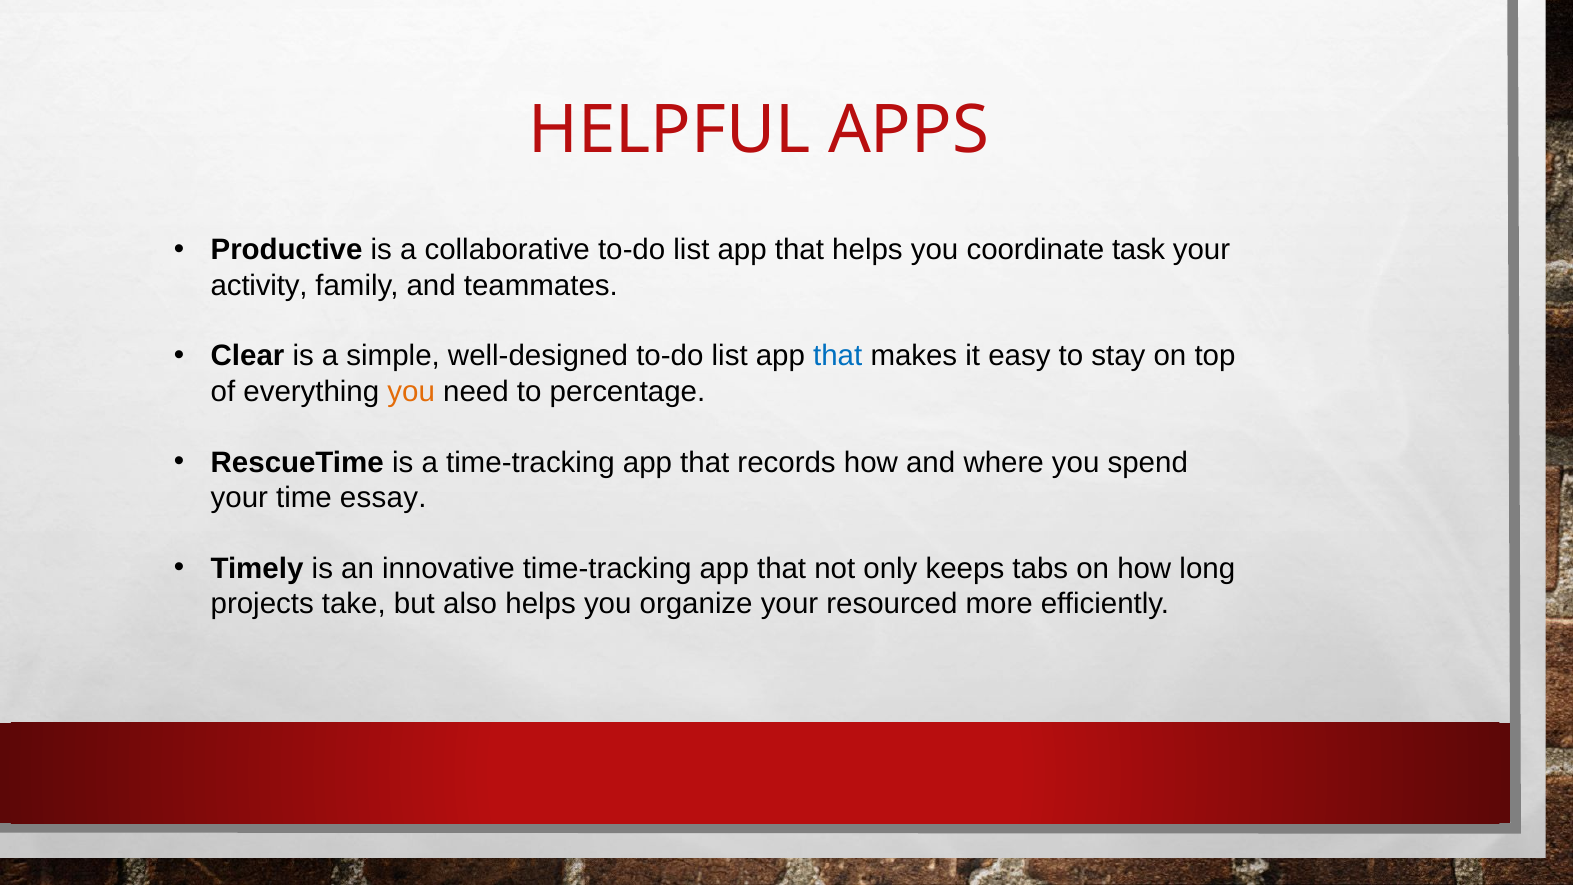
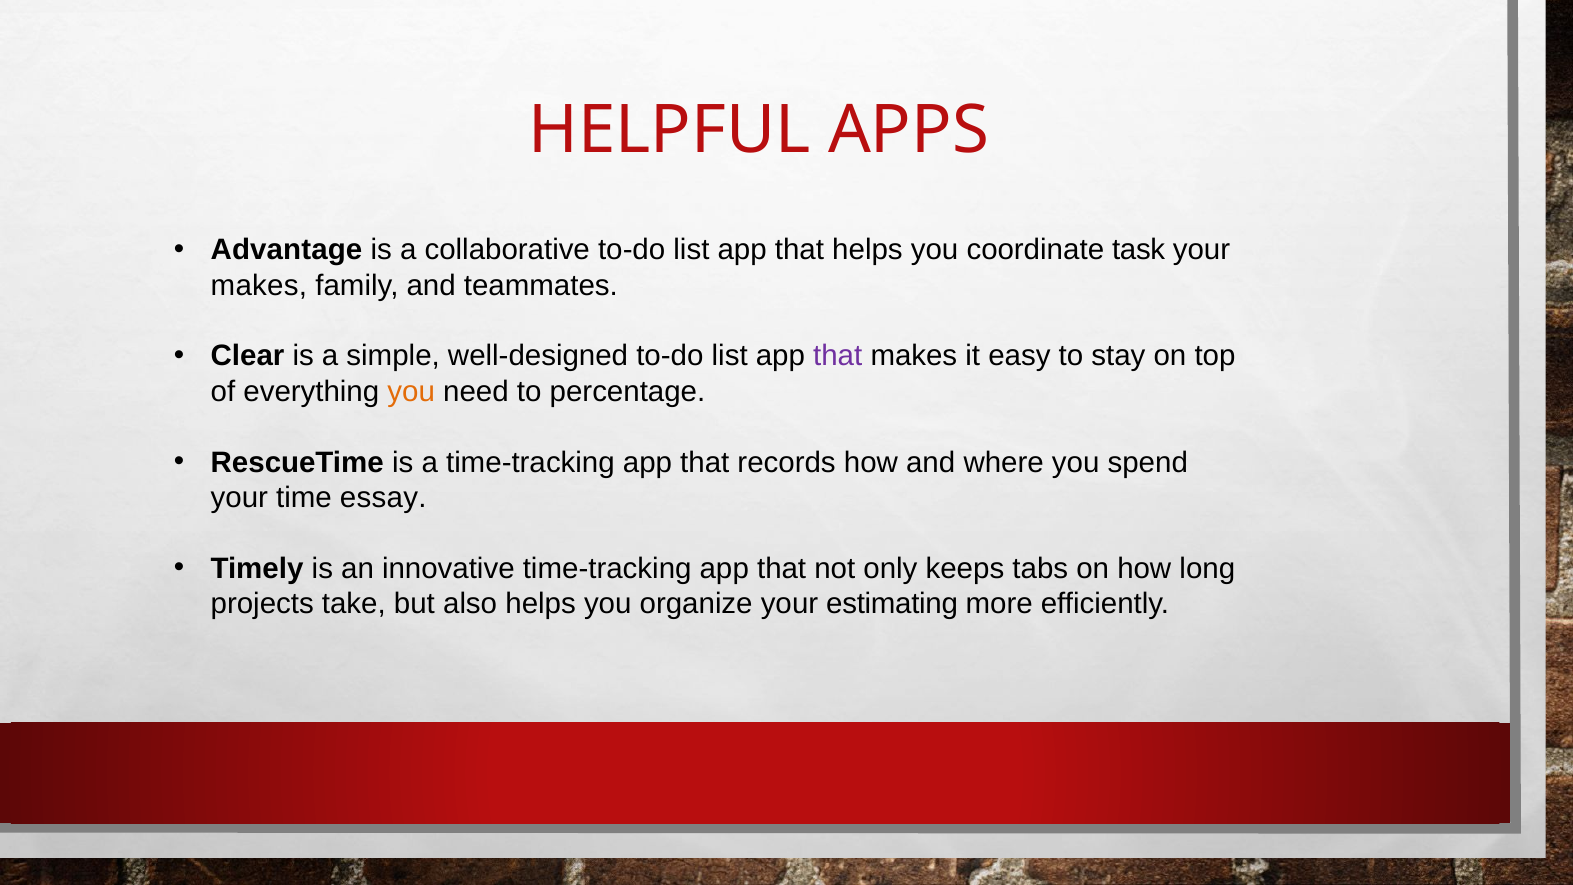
Productive: Productive -> Advantage
activity at (259, 285): activity -> makes
that at (838, 356) colour: blue -> purple
resourced: resourced -> estimating
